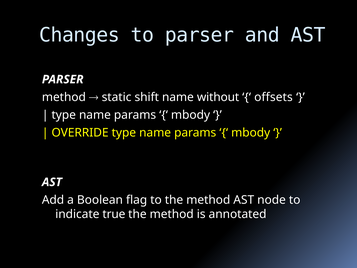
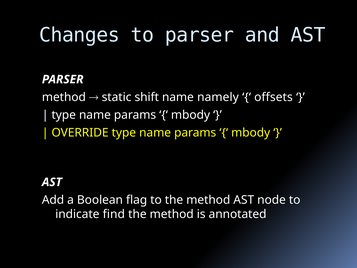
without: without -> namely
true: true -> find
